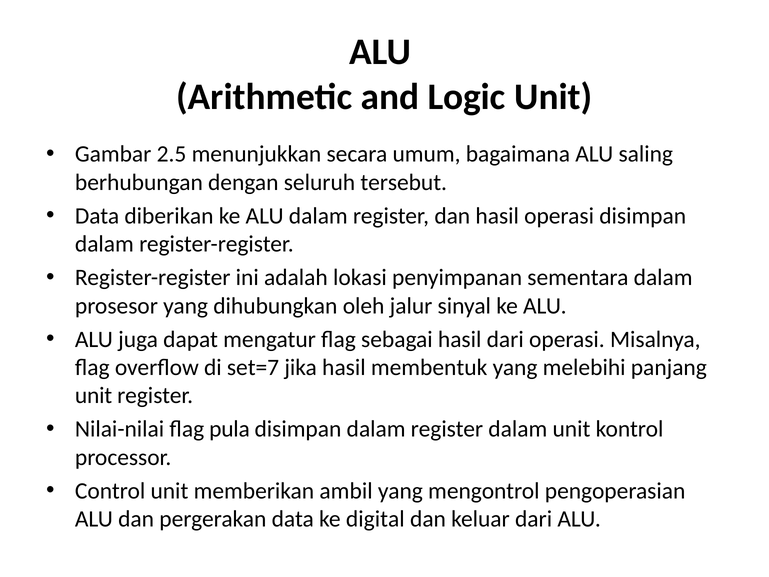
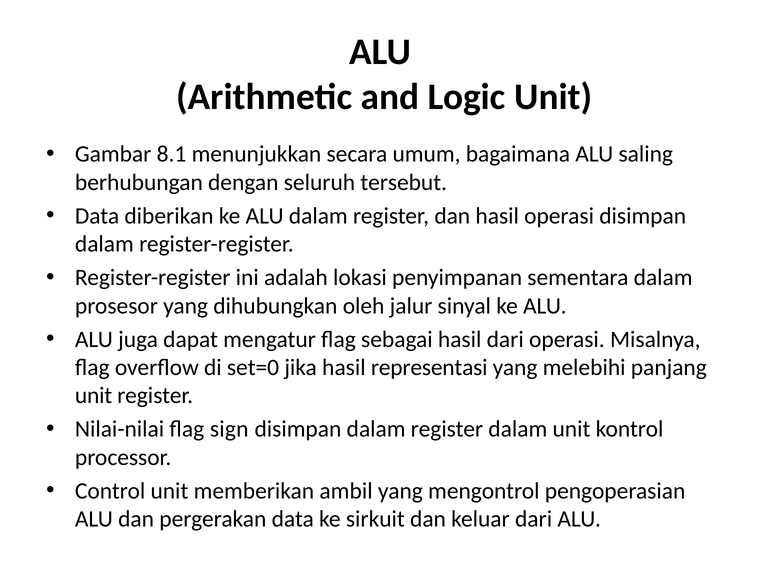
2.5: 2.5 -> 8.1
set=7: set=7 -> set=0
membentuk: membentuk -> representasi
pula: pula -> sign
digital: digital -> sirkuit
